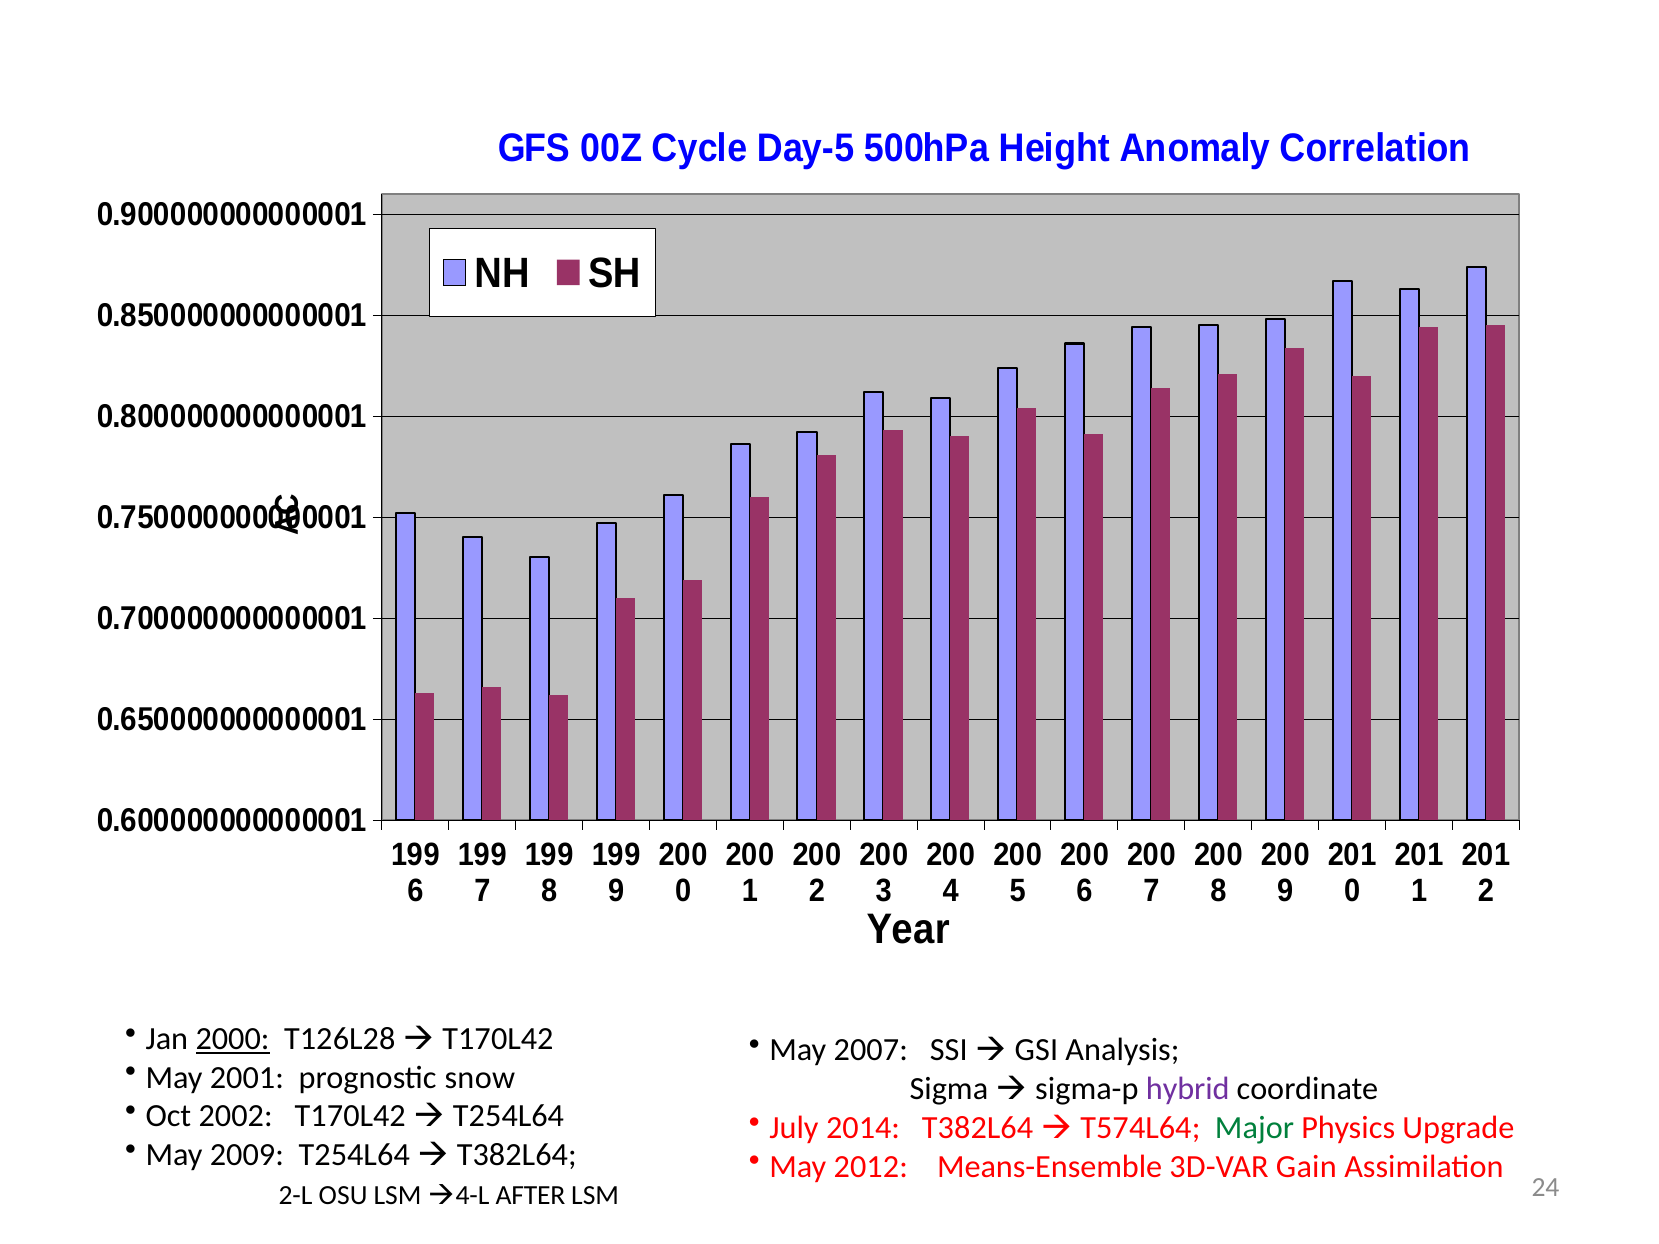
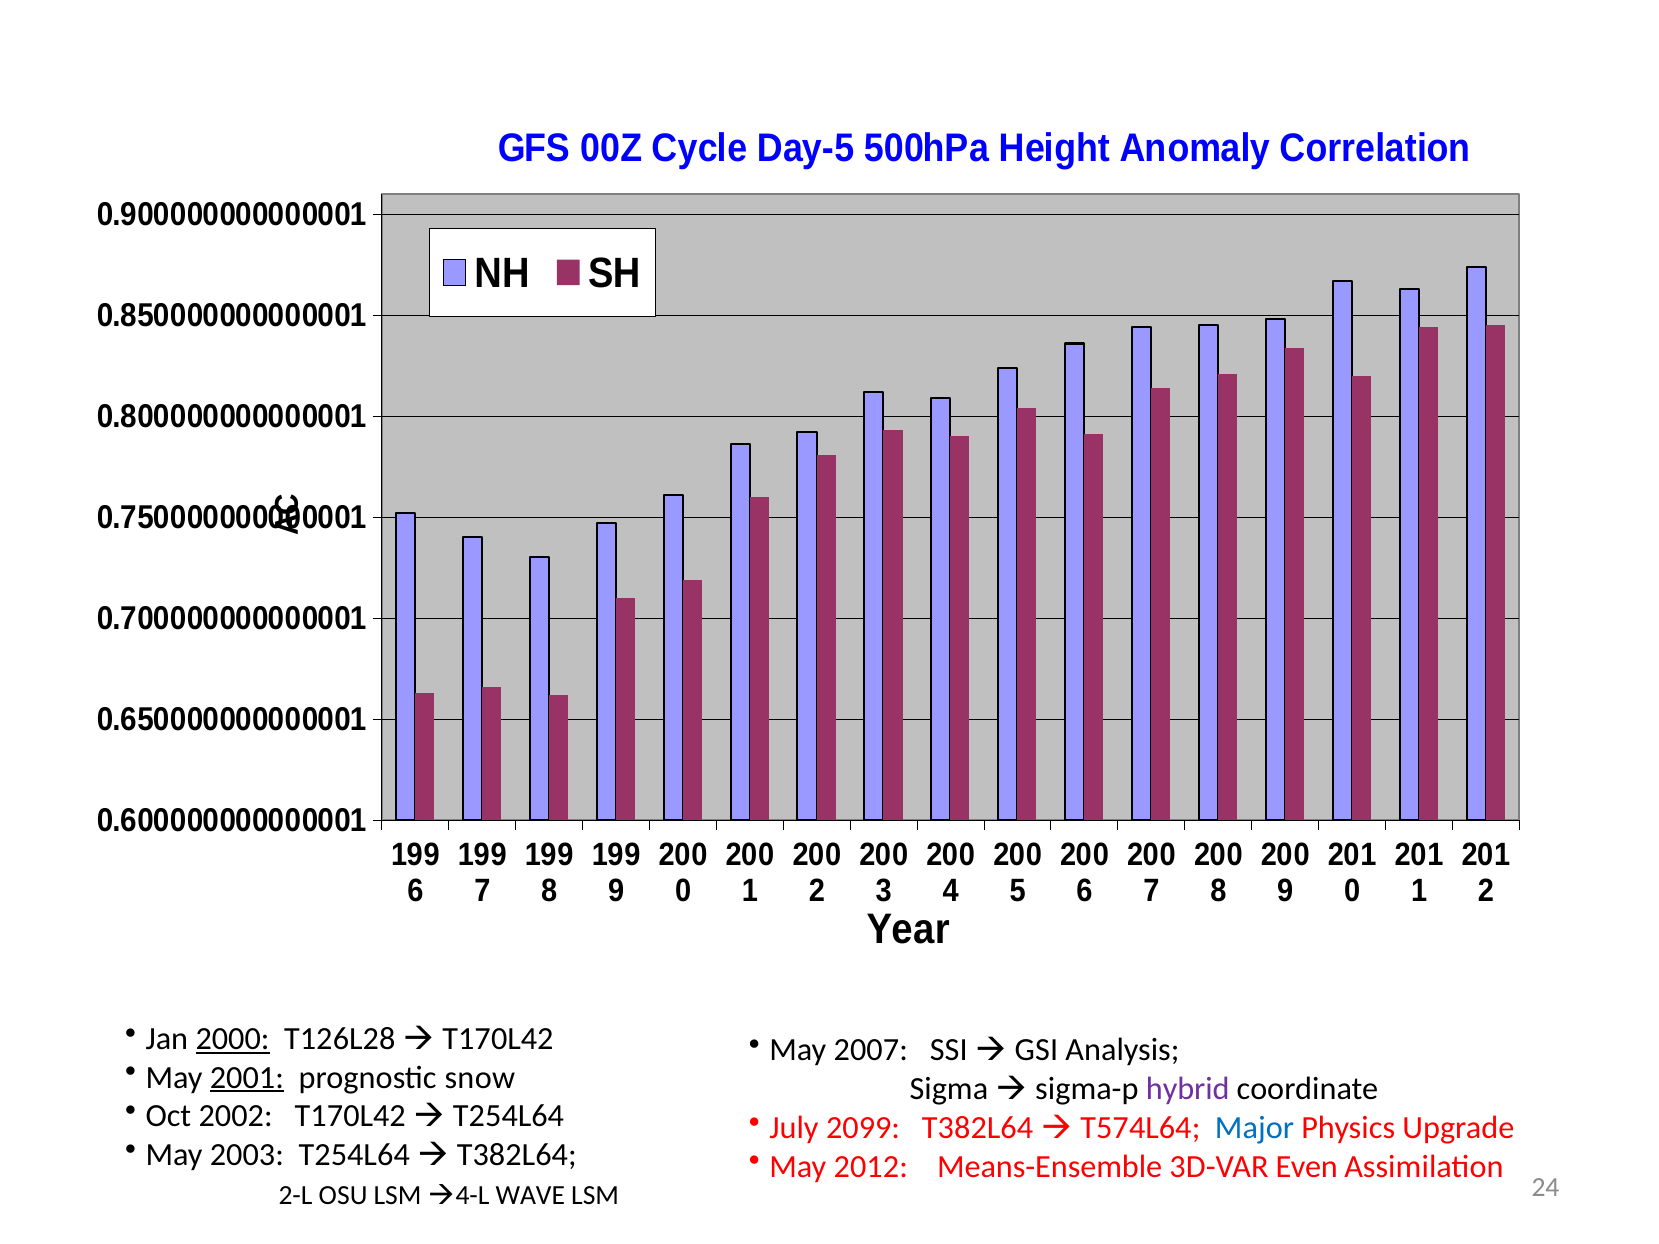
2001 underline: none -> present
2014: 2014 -> 2099
Major colour: green -> blue
2009: 2009 -> 2003
Gain: Gain -> Even
AFTER: AFTER -> WAVE
